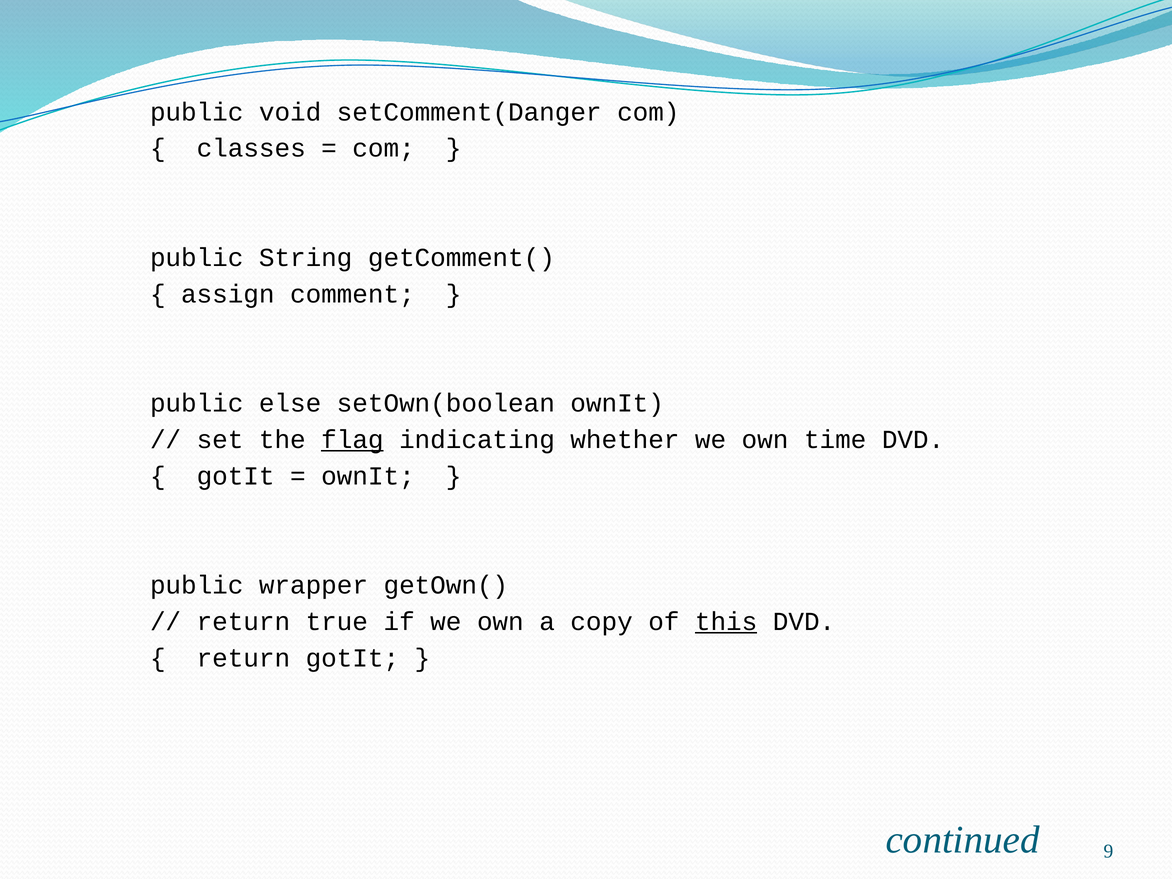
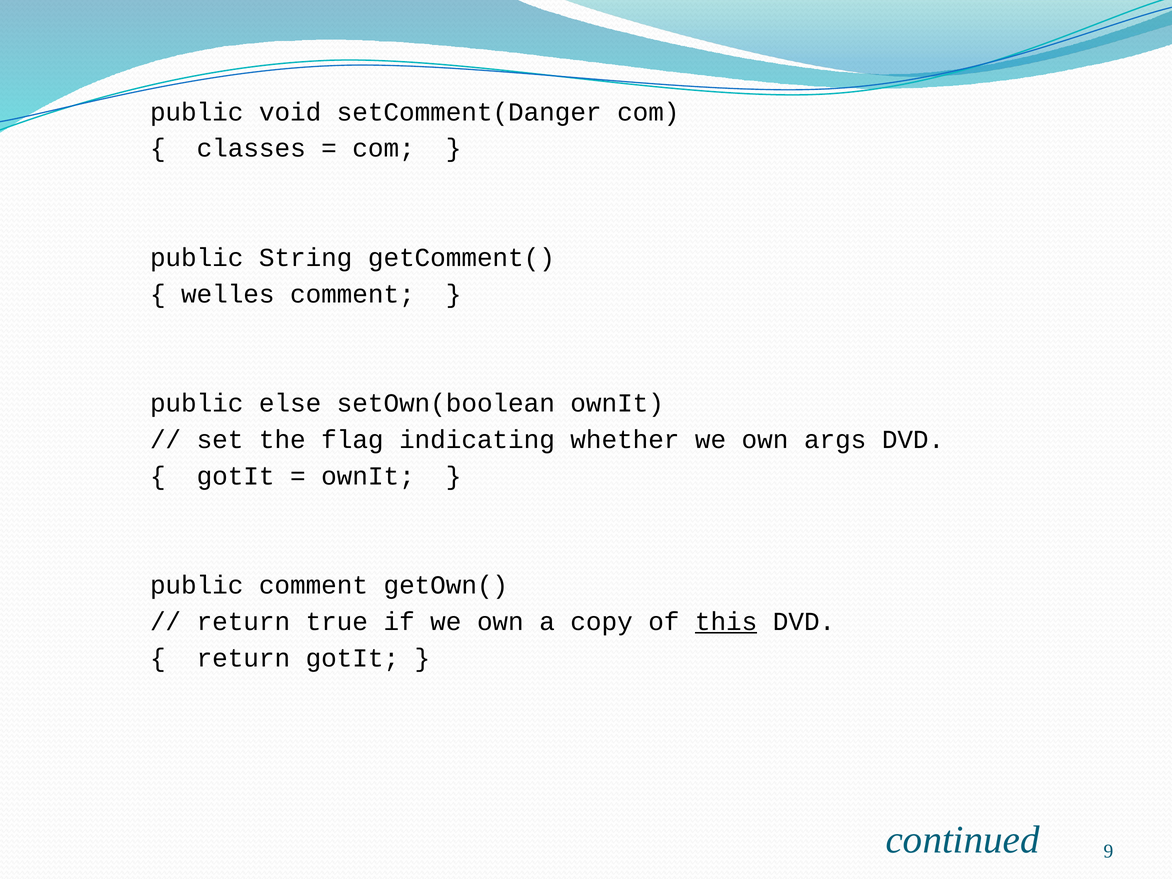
assign: assign -> welles
flag underline: present -> none
time: time -> args
public wrapper: wrapper -> comment
